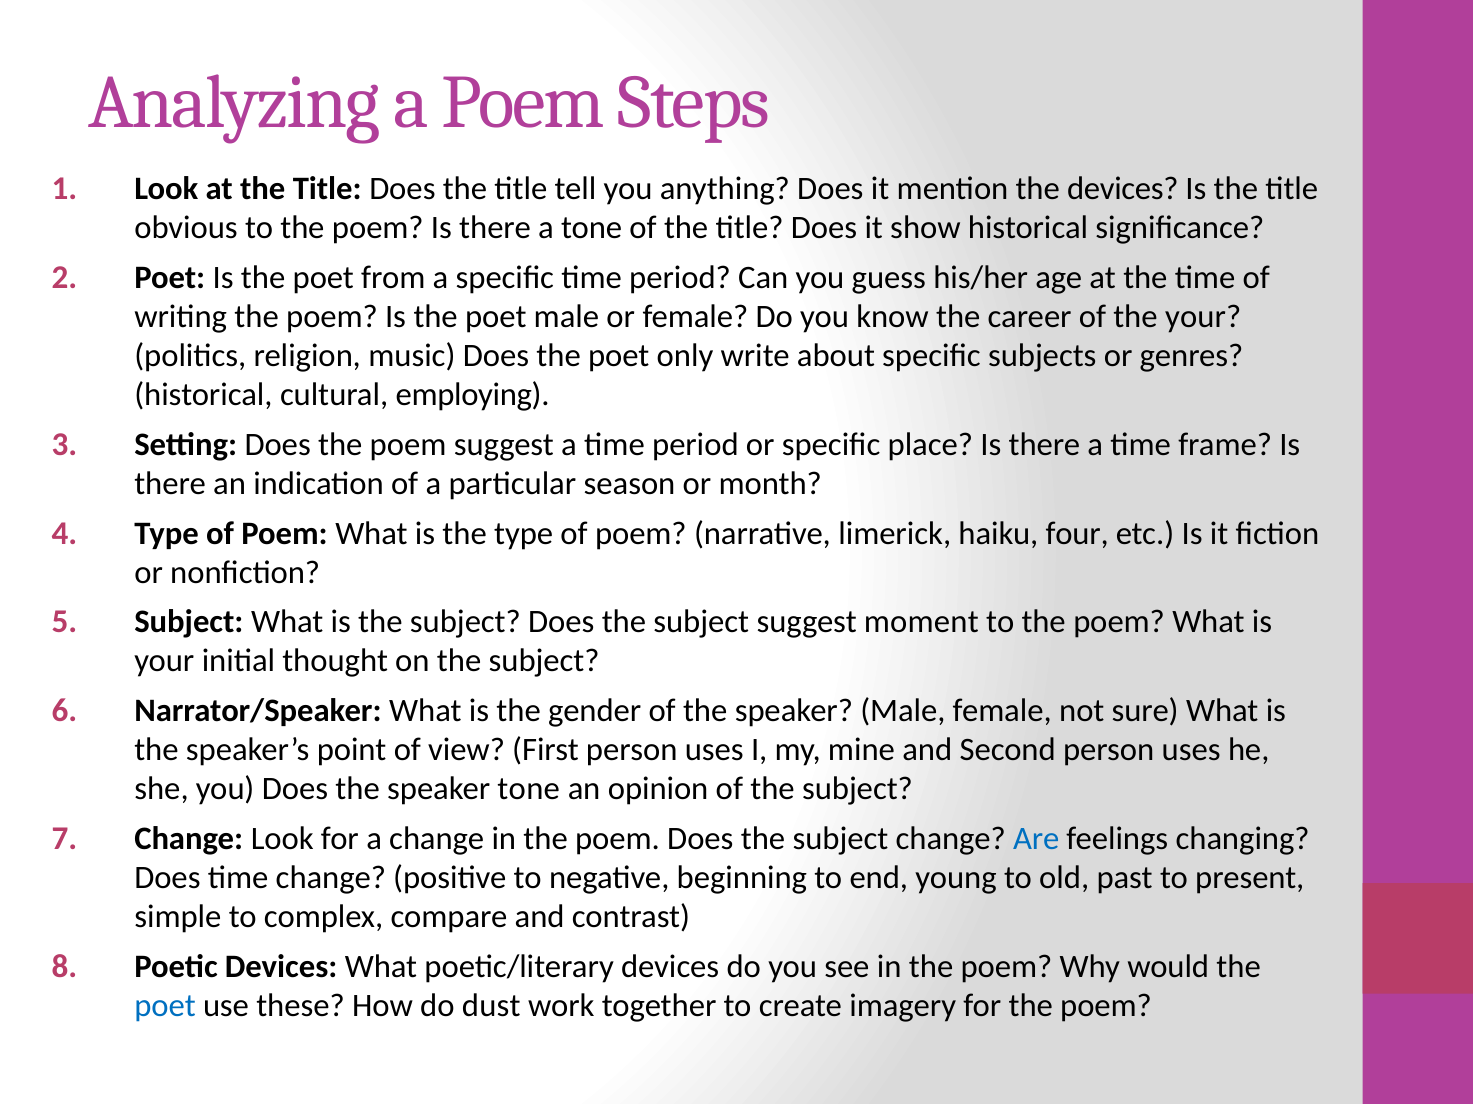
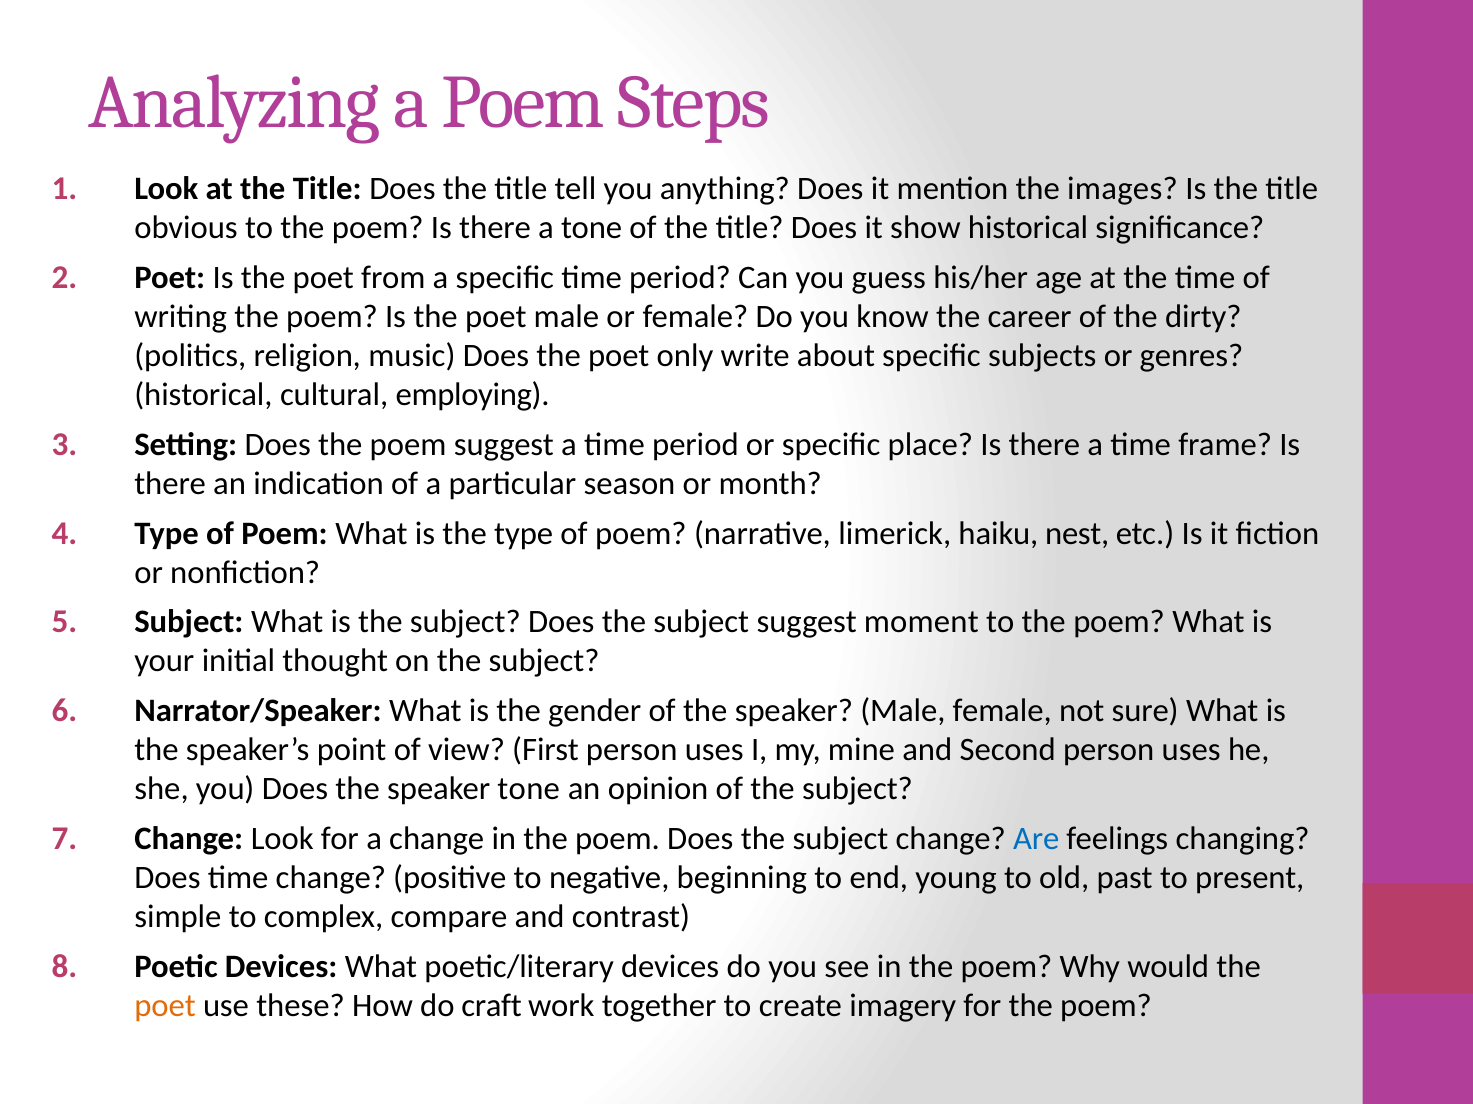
the devices: devices -> images
the your: your -> dirty
four: four -> nest
poet at (165, 1006) colour: blue -> orange
dust: dust -> craft
